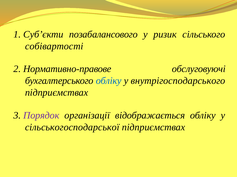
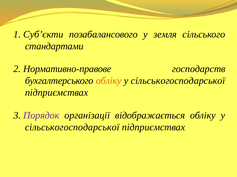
ризик: ризик -> земля
собівартості: собівартості -> стандартами
обслуговуючі: обслуговуючі -> господарств
обліку at (109, 81) colour: blue -> orange
внутрігосподарського at (178, 81): внутрігосподарського -> сільськогосподарської
